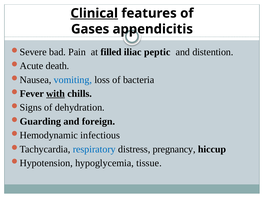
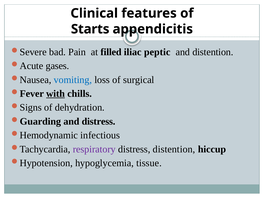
Clinical underline: present -> none
Gases: Gases -> Starts
death: death -> gases
bacteria: bacteria -> surgical
and foreign: foreign -> distress
respiratory colour: blue -> purple
distress pregnancy: pregnancy -> distention
